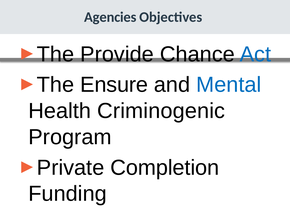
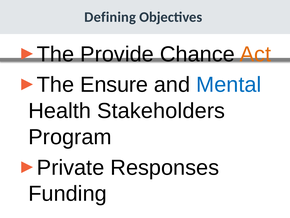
Agencies: Agencies -> Defining
Act colour: blue -> orange
Criminogenic: Criminogenic -> Stakeholders
Completion: Completion -> Responses
